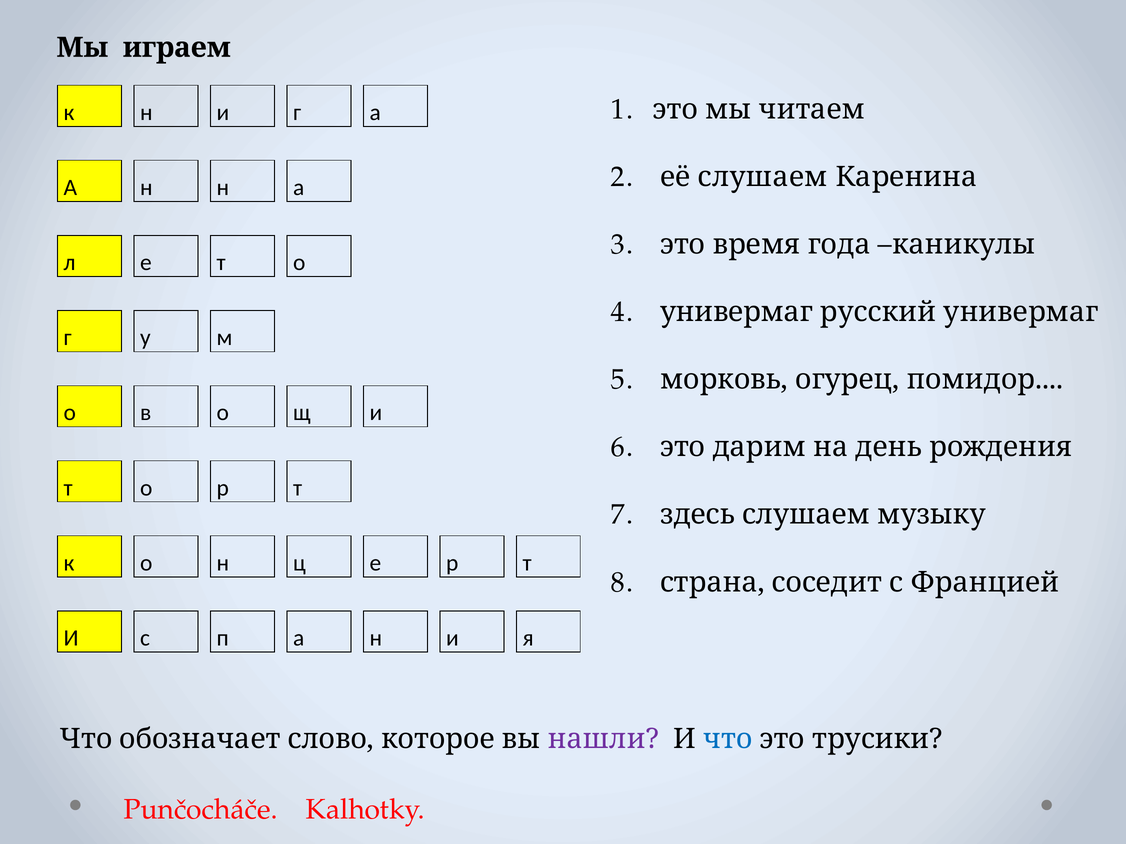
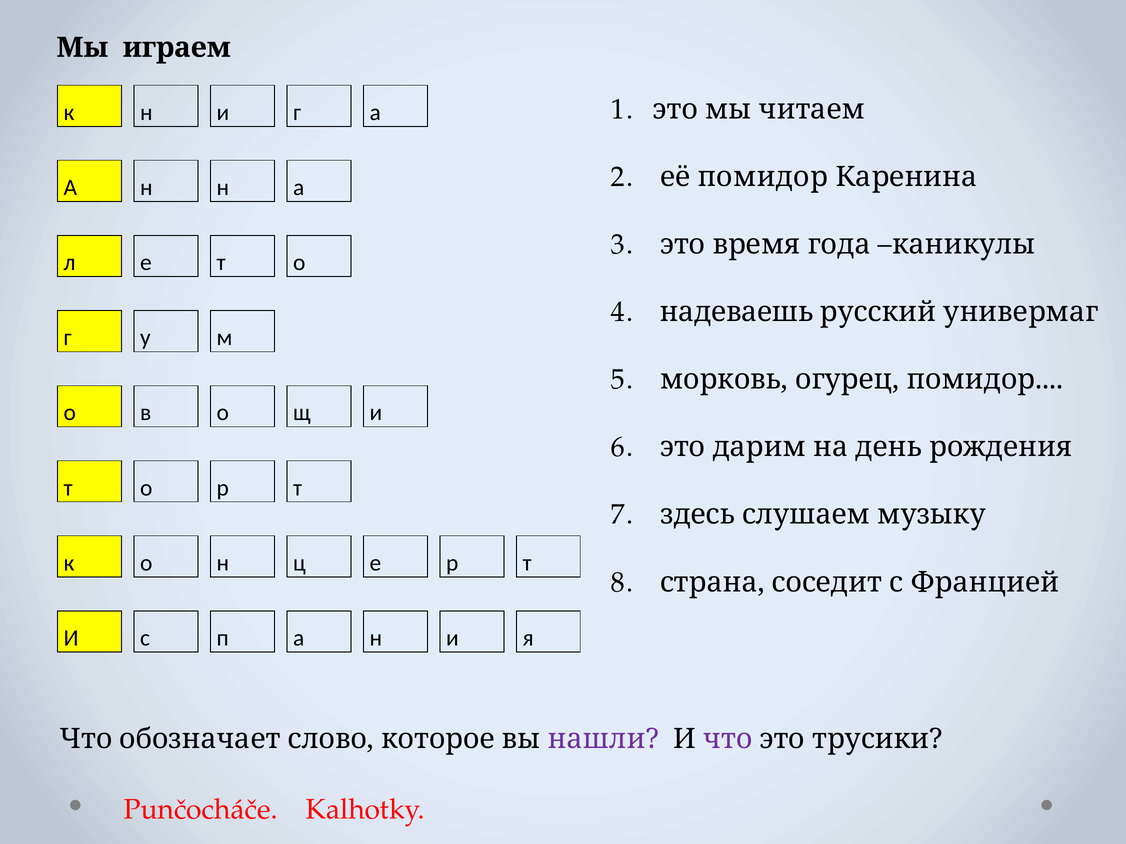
её слушаем: слушаем -> помидор
универмаг at (737, 312): универмаг -> надеваешь
что at (728, 739) colour: blue -> purple
